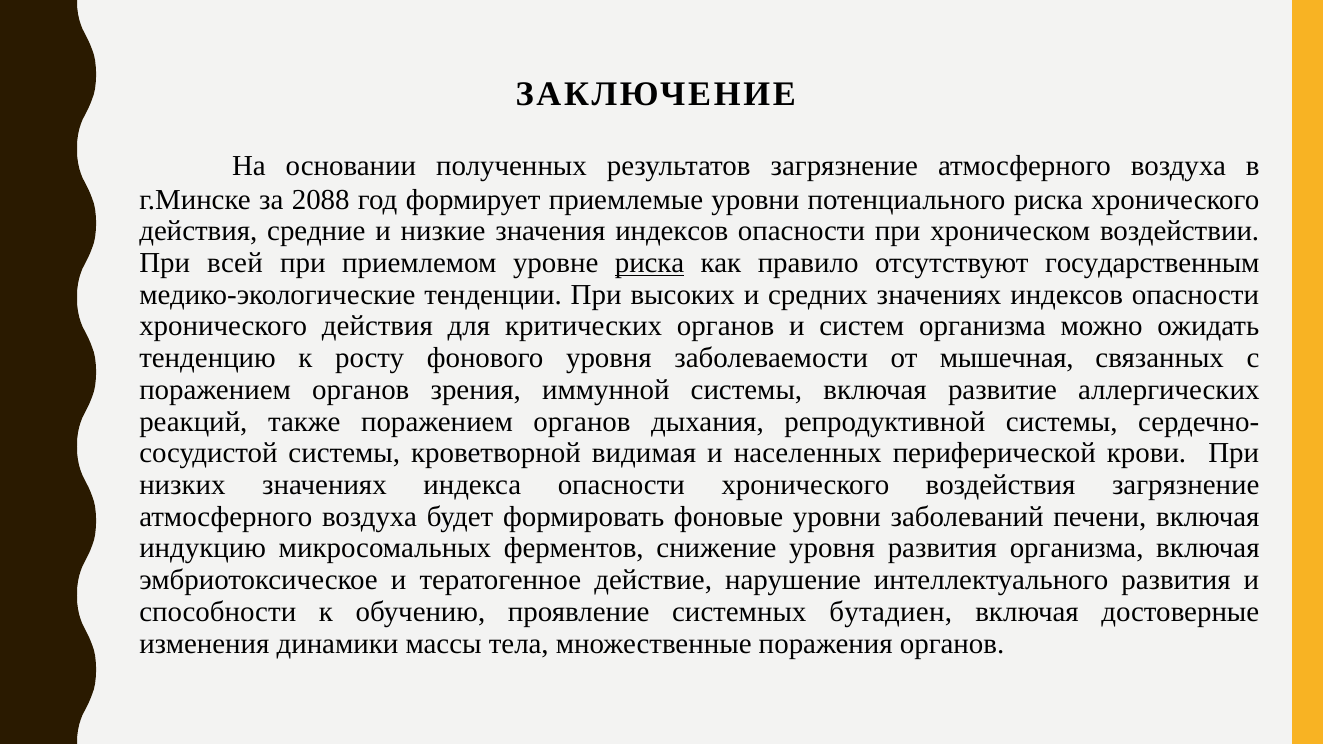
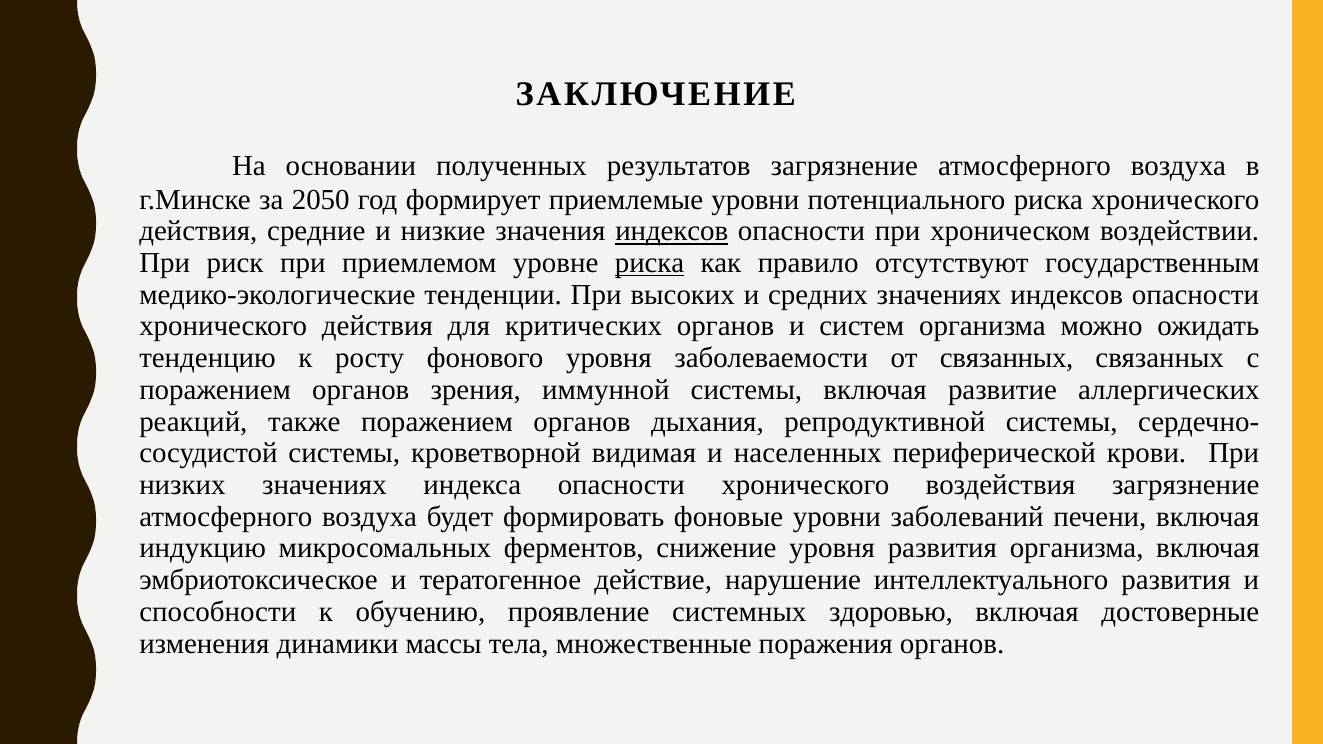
2088: 2088 -> 2050
индексов at (672, 231) underline: none -> present
всей: всей -> риск
от мышечная: мышечная -> связанных
бутадиен: бутадиен -> здоровью
